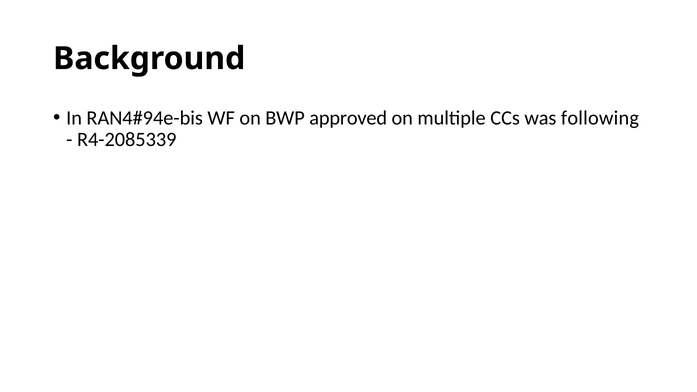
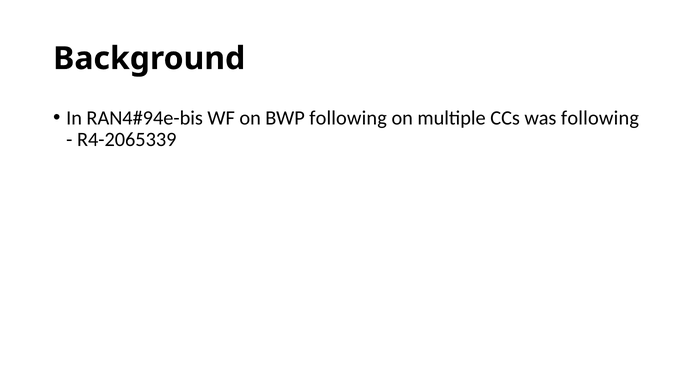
BWP approved: approved -> following
R4-2085339: R4-2085339 -> R4-2065339
